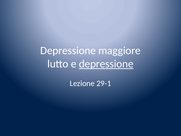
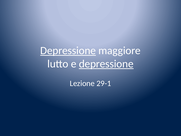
Depressione at (68, 50) underline: none -> present
